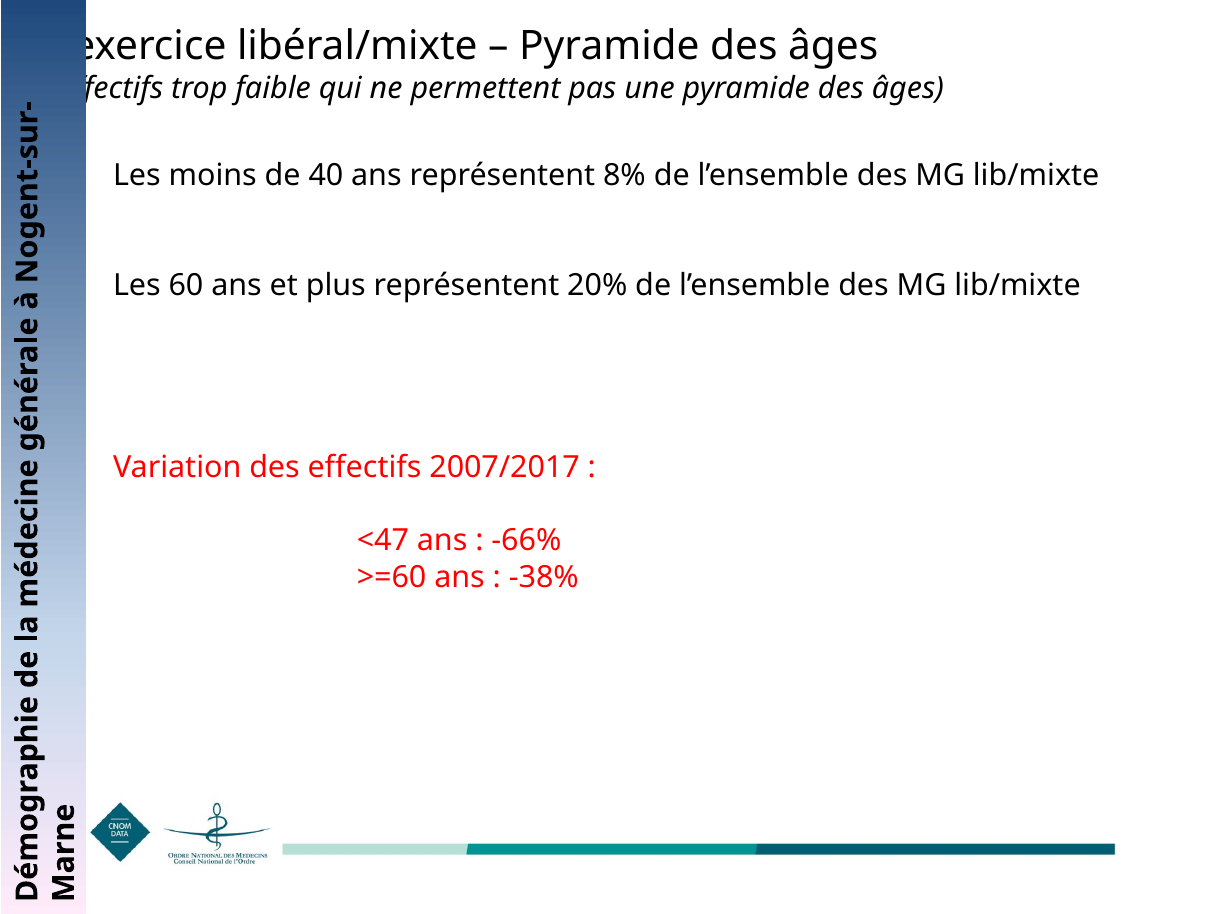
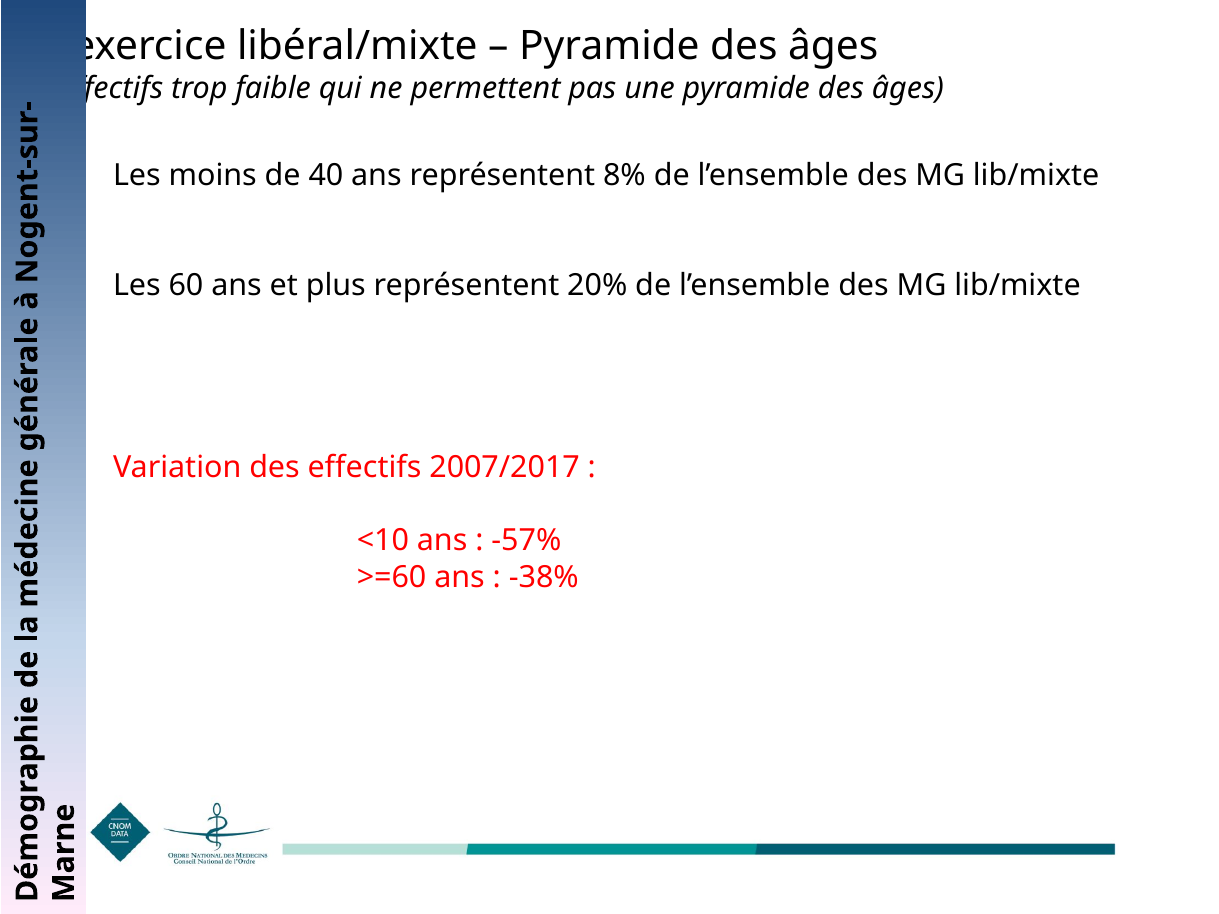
<47: <47 -> <10
-66%: -66% -> -57%
